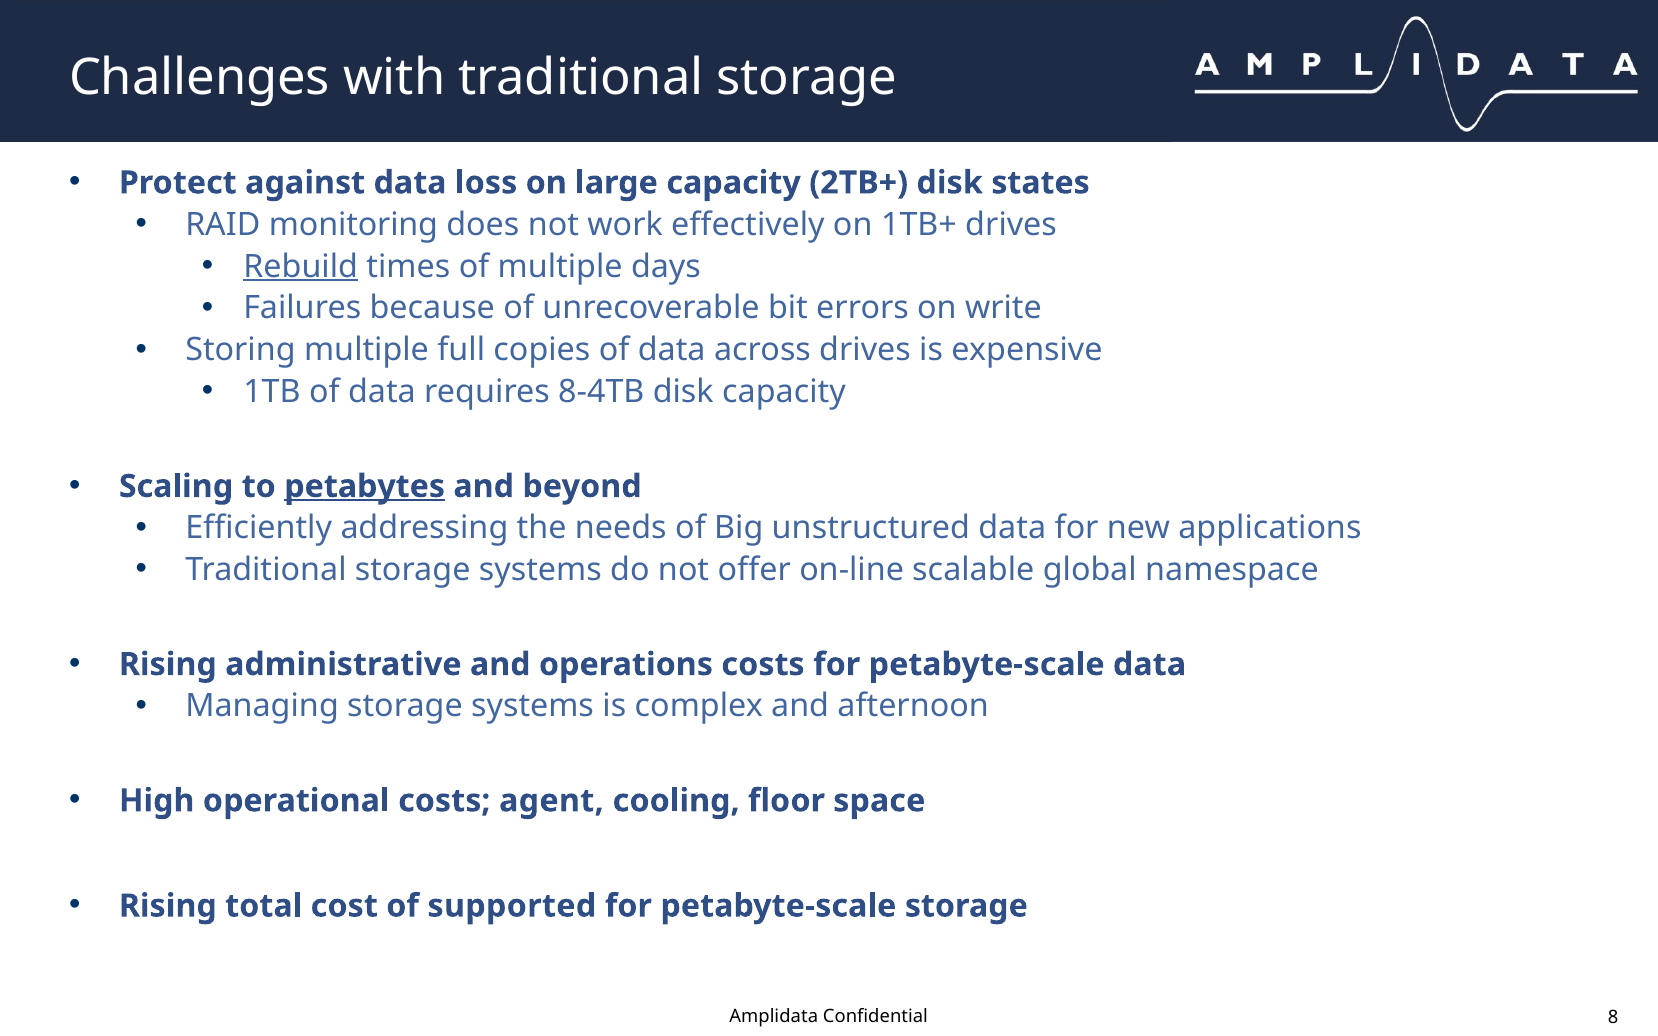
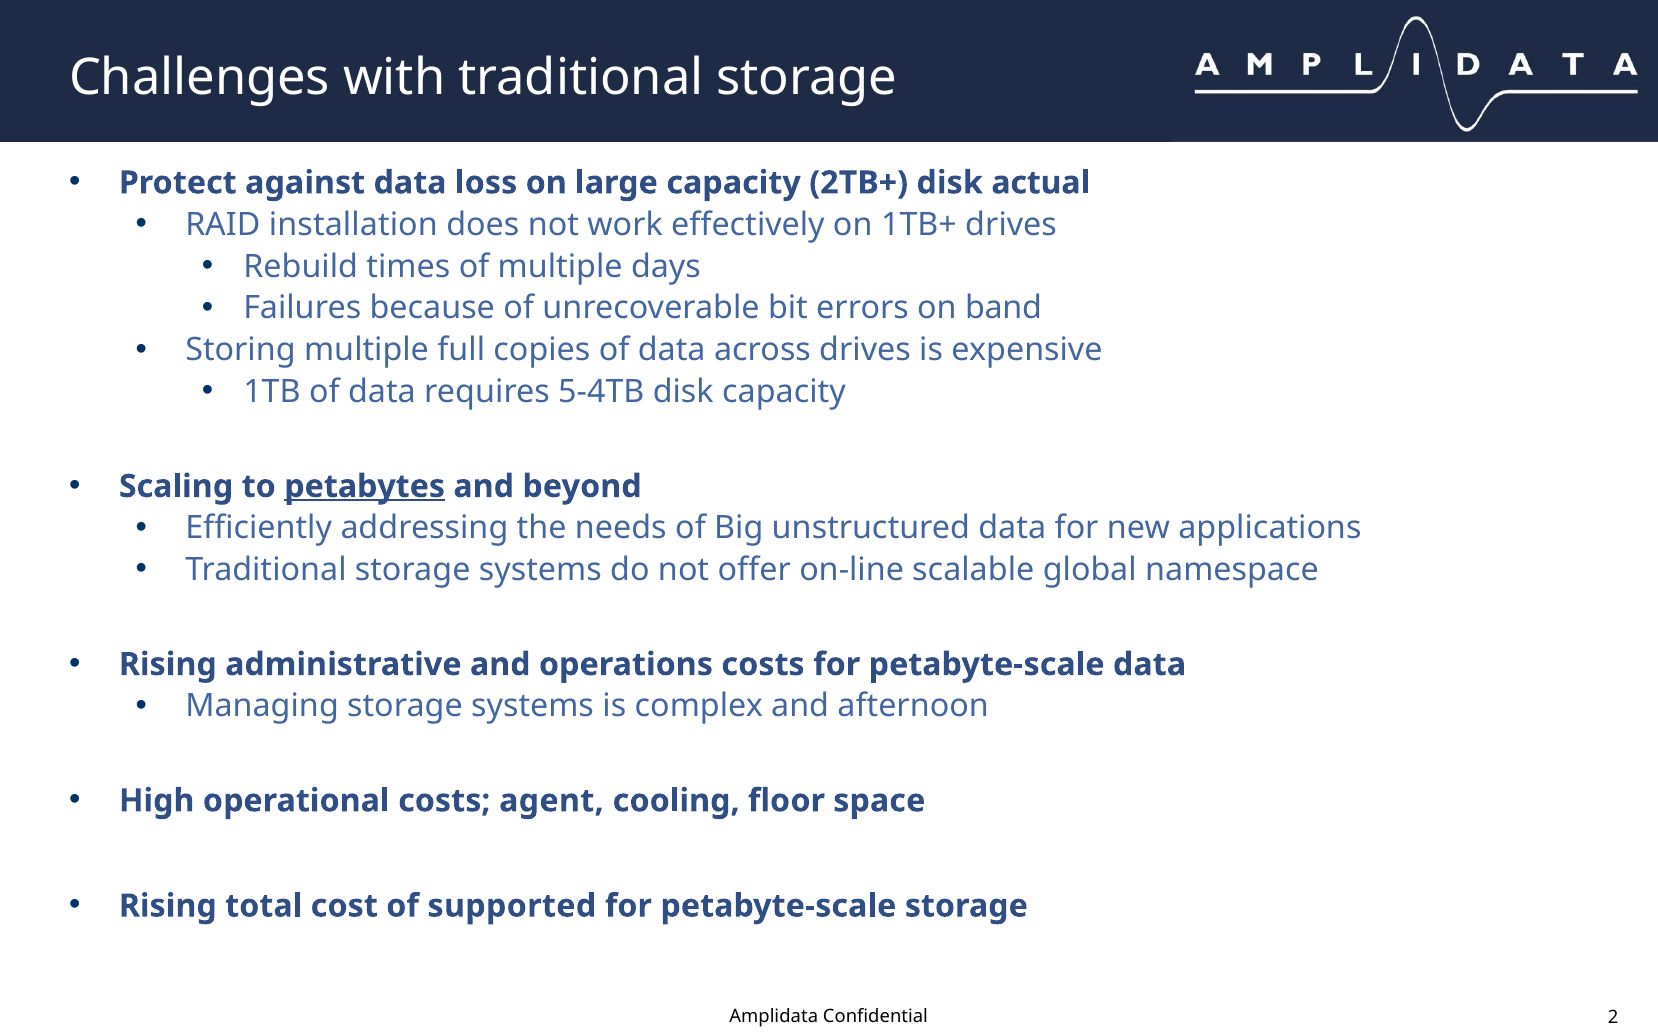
states: states -> actual
monitoring: monitoring -> installation
Rebuild underline: present -> none
write: write -> band
8-4TB: 8-4TB -> 5-4TB
8: 8 -> 2
